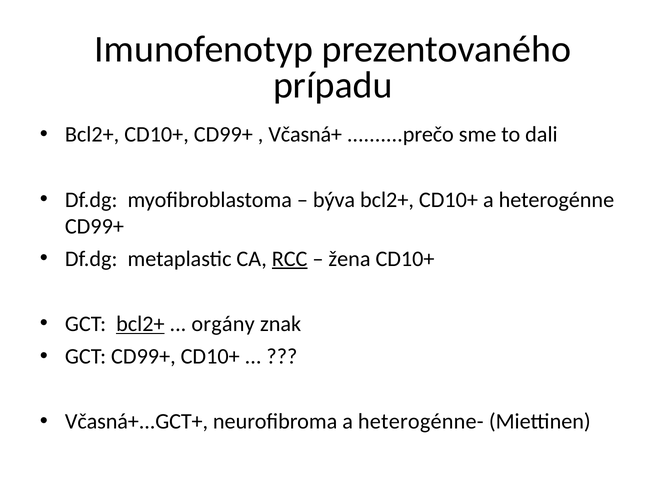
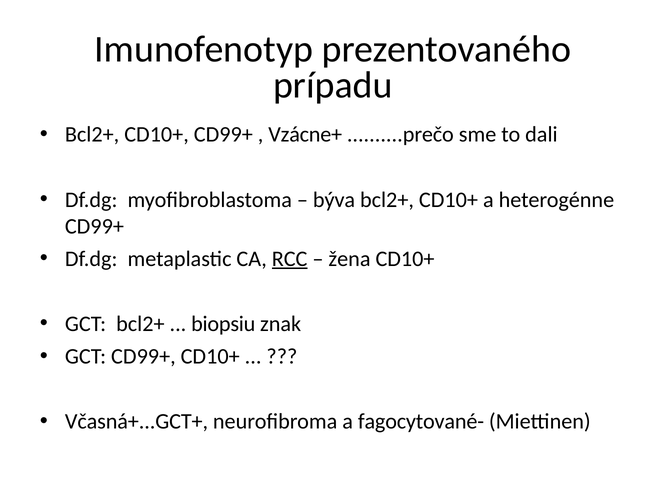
Včasná+: Včasná+ -> Vzácne+
bcl2+ at (140, 324) underline: present -> none
orgány: orgány -> biopsiu
heterogénne-: heterogénne- -> fagocytované-
